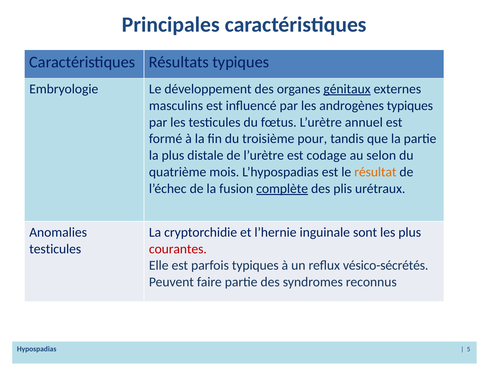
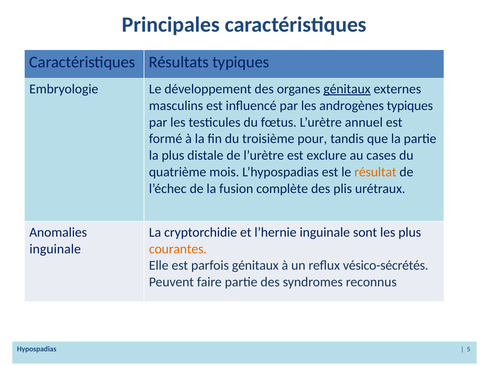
codage: codage -> exclure
selon: selon -> cases
complète underline: present -> none
testicules at (55, 249): testicules -> inguinale
courantes colour: red -> orange
parfois typiques: typiques -> génitaux
